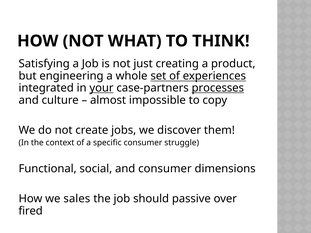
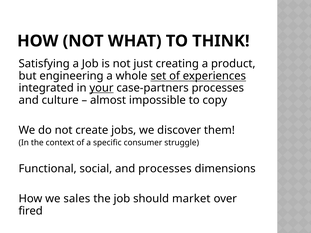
processes at (218, 88) underline: present -> none
and consumer: consumer -> processes
passive: passive -> market
